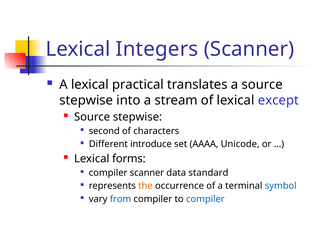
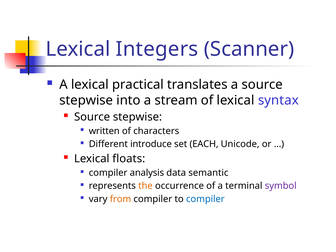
except: except -> syntax
second: second -> written
AAAA: AAAA -> EACH
forms: forms -> floats
compiler scanner: scanner -> analysis
standard: standard -> semantic
symbol colour: blue -> purple
from colour: blue -> orange
